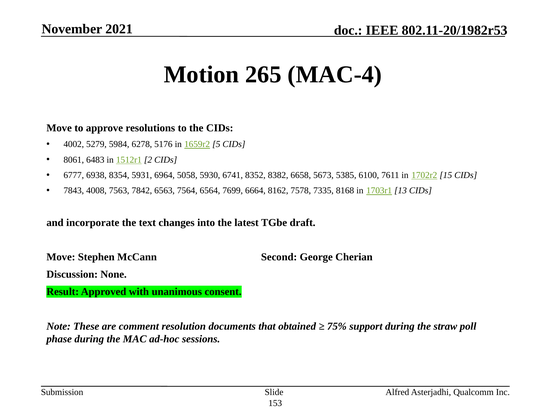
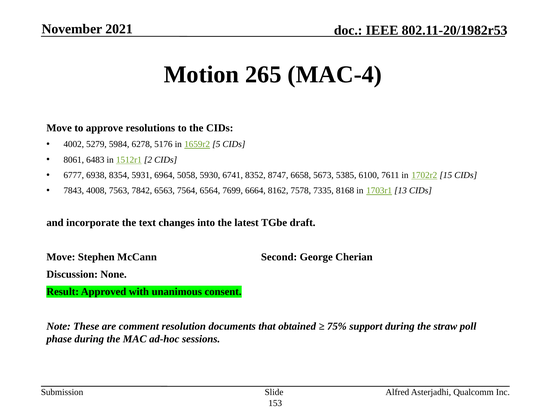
8382: 8382 -> 8747
